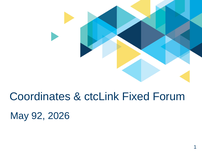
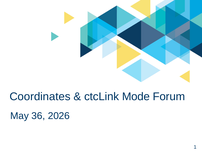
Fixed: Fixed -> Mode
92: 92 -> 36
